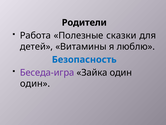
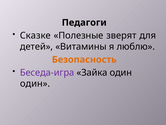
Родители: Родители -> Педагоги
Работа: Работа -> Сказке
сказки: сказки -> зверят
Безопасность colour: blue -> orange
